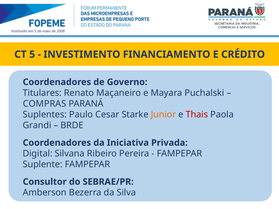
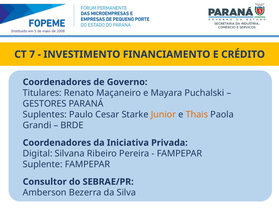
5: 5 -> 7
COMPRAS: COMPRAS -> GESTORES
Thais colour: red -> orange
